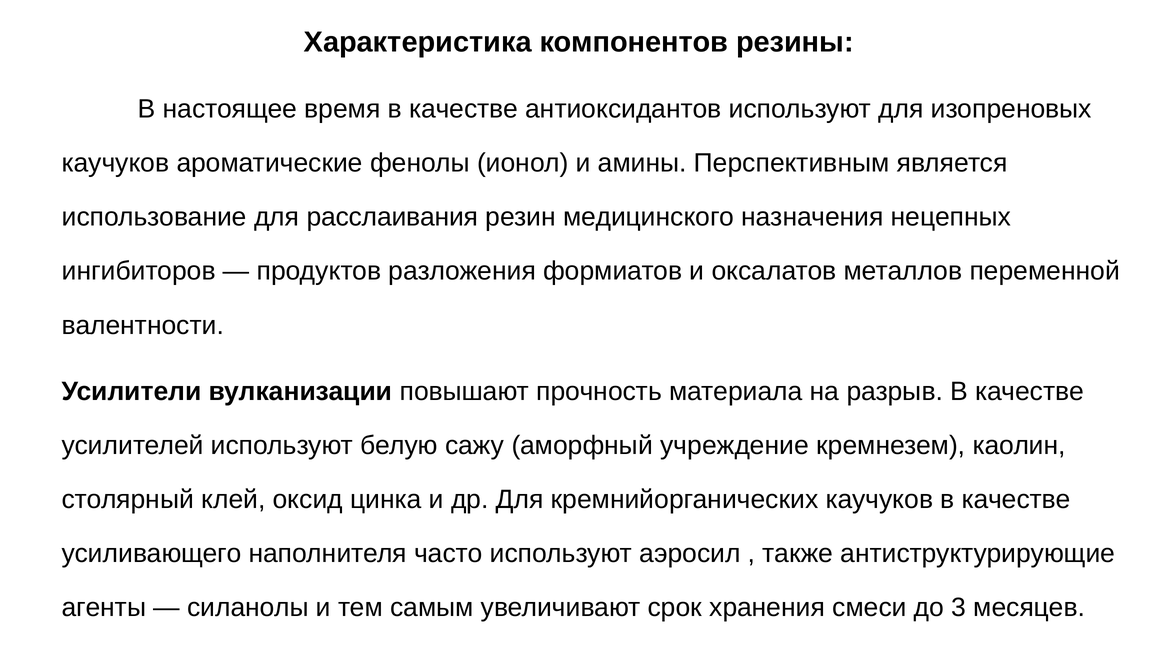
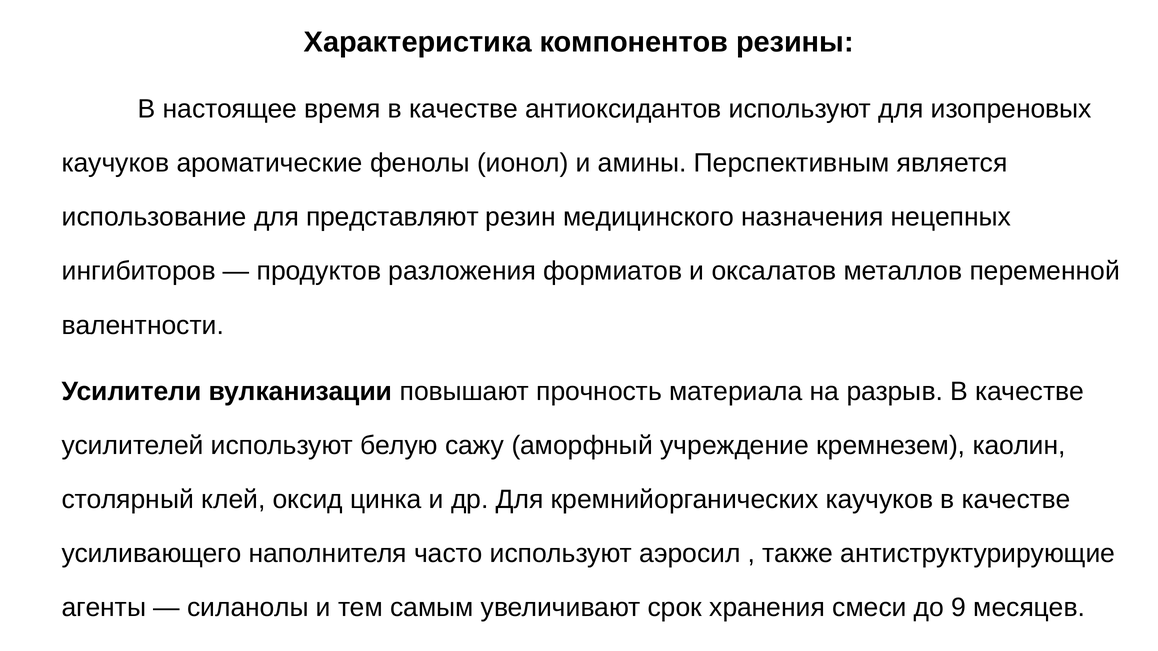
расслаивания: расслаивания -> представляют
3: 3 -> 9
